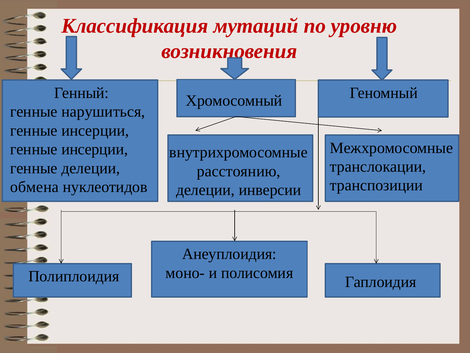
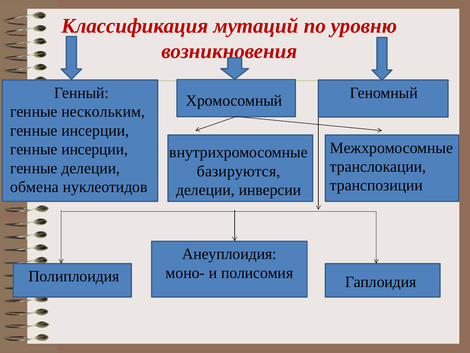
нарушиться: нарушиться -> нескольким
расстоянию: расстоянию -> базируются
